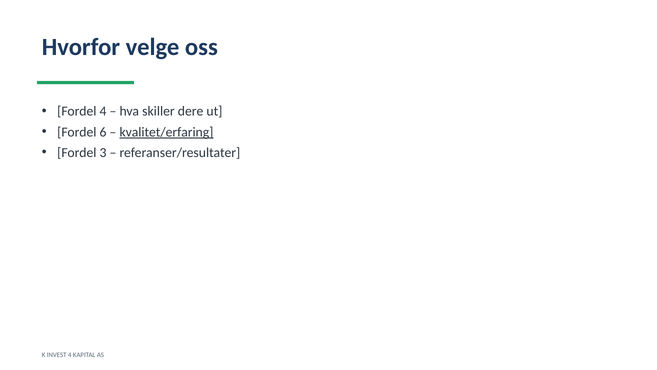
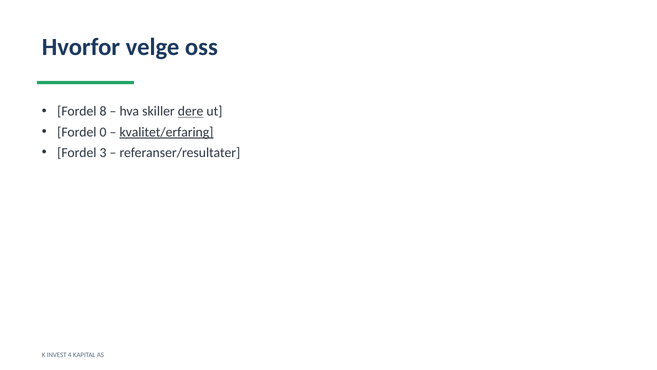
Fordel 4: 4 -> 8
dere underline: none -> present
6: 6 -> 0
